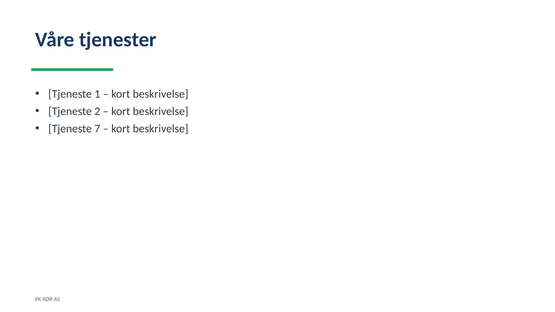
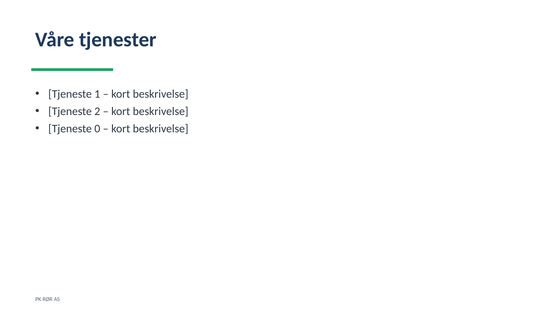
7: 7 -> 0
